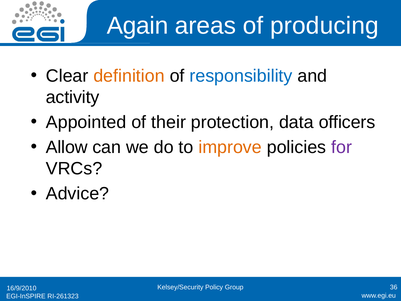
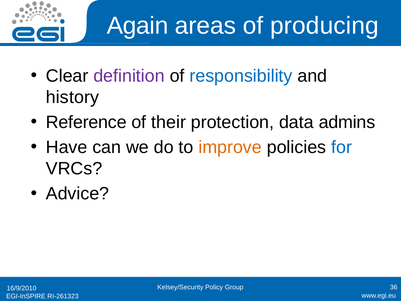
definition colour: orange -> purple
activity: activity -> history
Appointed: Appointed -> Reference
officers: officers -> admins
Allow: Allow -> Have
for colour: purple -> blue
